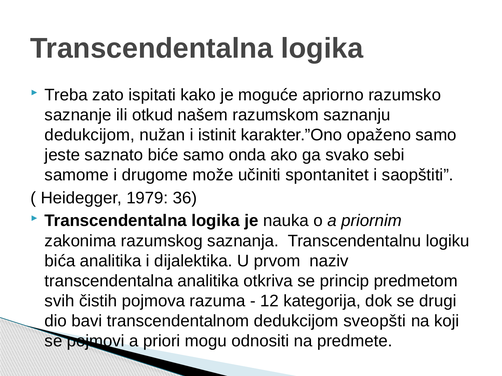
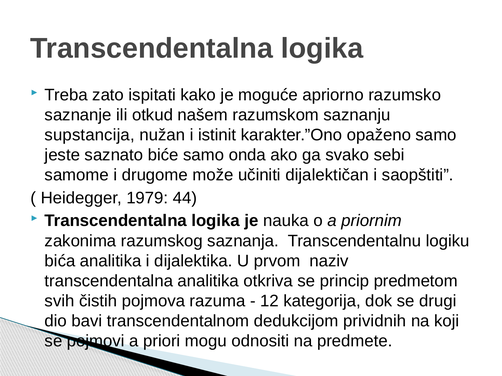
dedukcijom at (90, 135): dedukcijom -> supstancija
spontanitet: spontanitet -> dijalektičan
36: 36 -> 44
sveopšti: sveopšti -> prividnih
